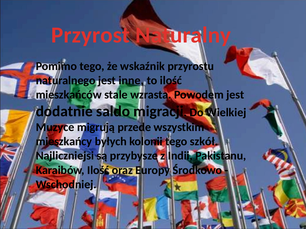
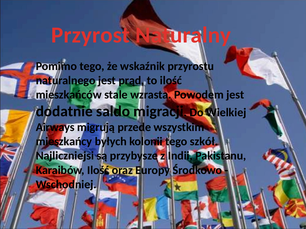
inne: inne -> prąd
Muzyce: Muzyce -> Airways
